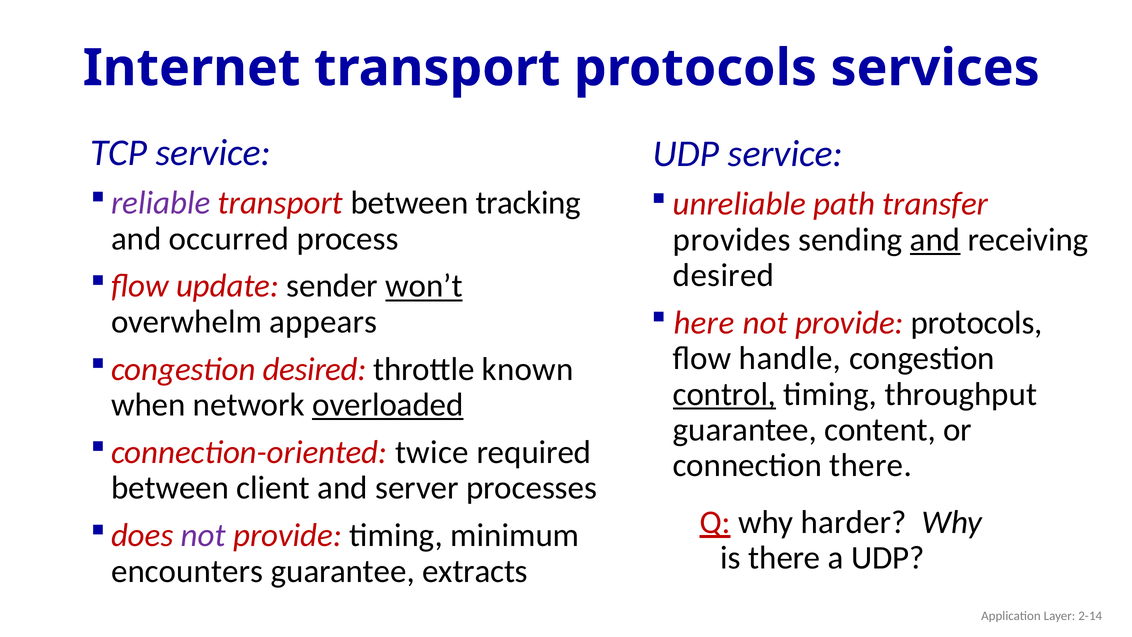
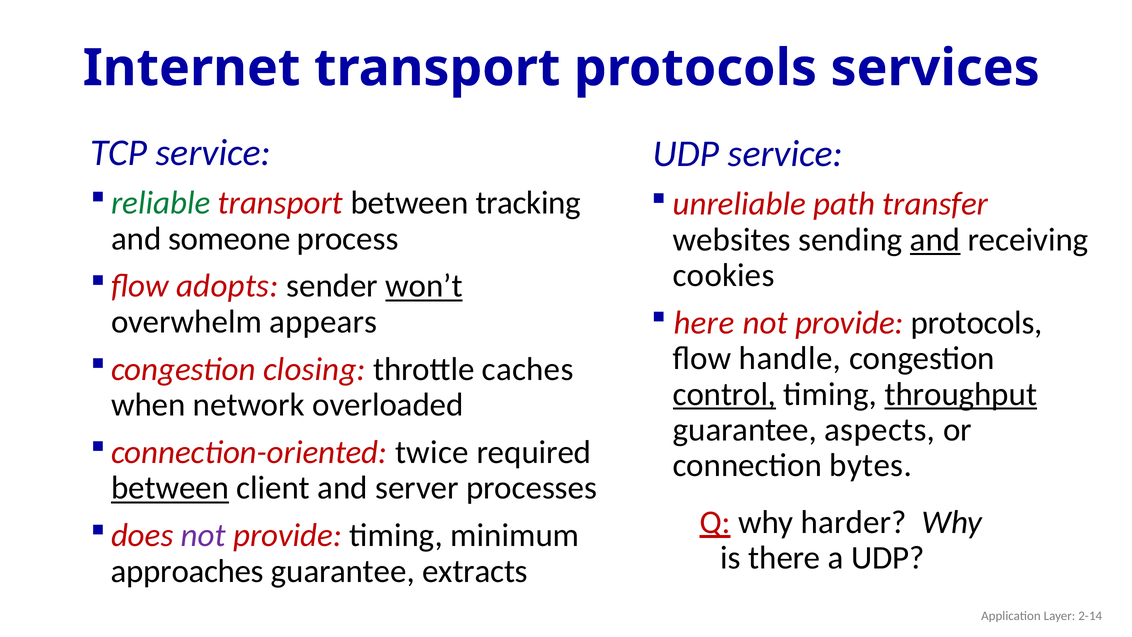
reliable colour: purple -> green
occurred: occurred -> someone
provides: provides -> websites
desired at (724, 275): desired -> cookies
update: update -> adopts
congestion desired: desired -> closing
known: known -> caches
throughput underline: none -> present
overloaded underline: present -> none
content: content -> aspects
connection there: there -> bytes
between at (170, 488) underline: none -> present
encounters: encounters -> approaches
